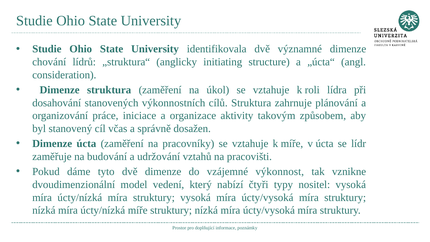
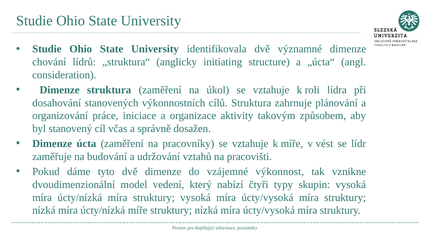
v úcta: úcta -> vést
nositel: nositel -> skupin
